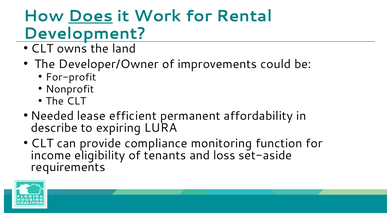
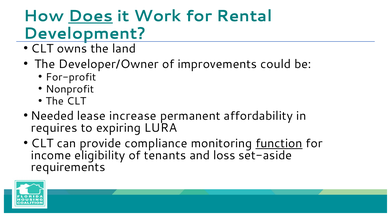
efficient: efficient -> increase
describe: describe -> requires
function underline: none -> present
